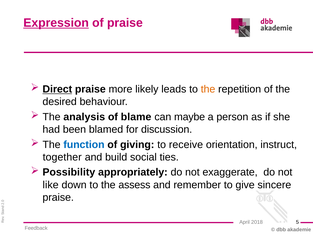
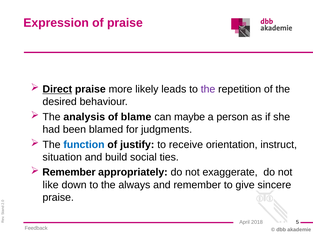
Expression underline: present -> none
the at (208, 89) colour: orange -> purple
discussion: discussion -> judgments
giving: giving -> justify
together: together -> situation
Possibility at (69, 172): Possibility -> Remember
assess: assess -> always
